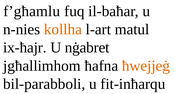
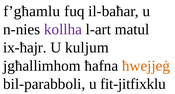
kollha colour: orange -> purple
nġabret: nġabret -> kuljum
fit-inħarqu: fit-inħarqu -> fit-jitfixklu
